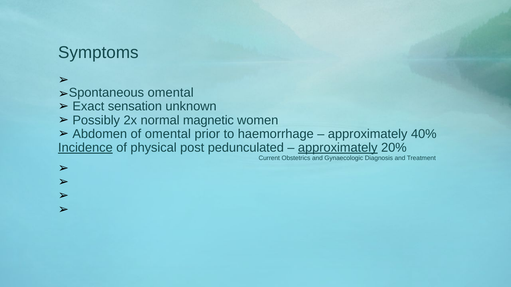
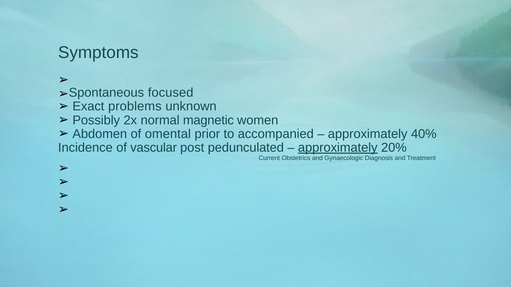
Spontaneous omental: omental -> focused
sensation: sensation -> problems
haemorrhage: haemorrhage -> accompanied
Incidence underline: present -> none
physical: physical -> vascular
